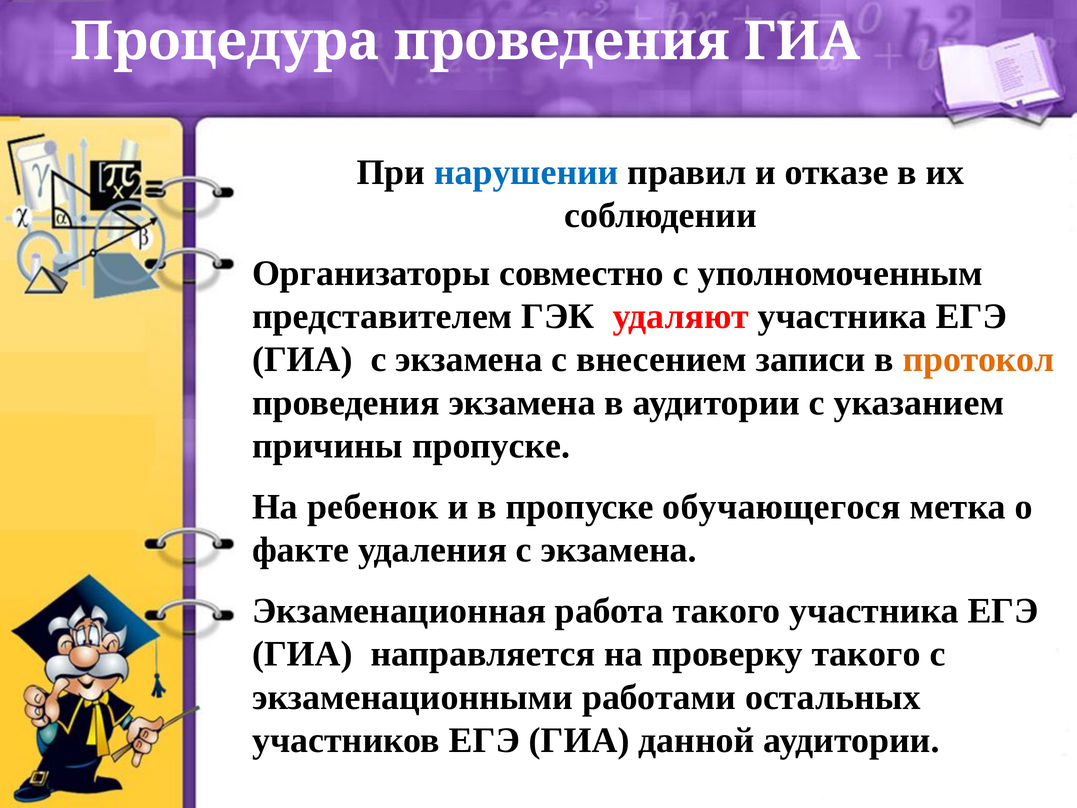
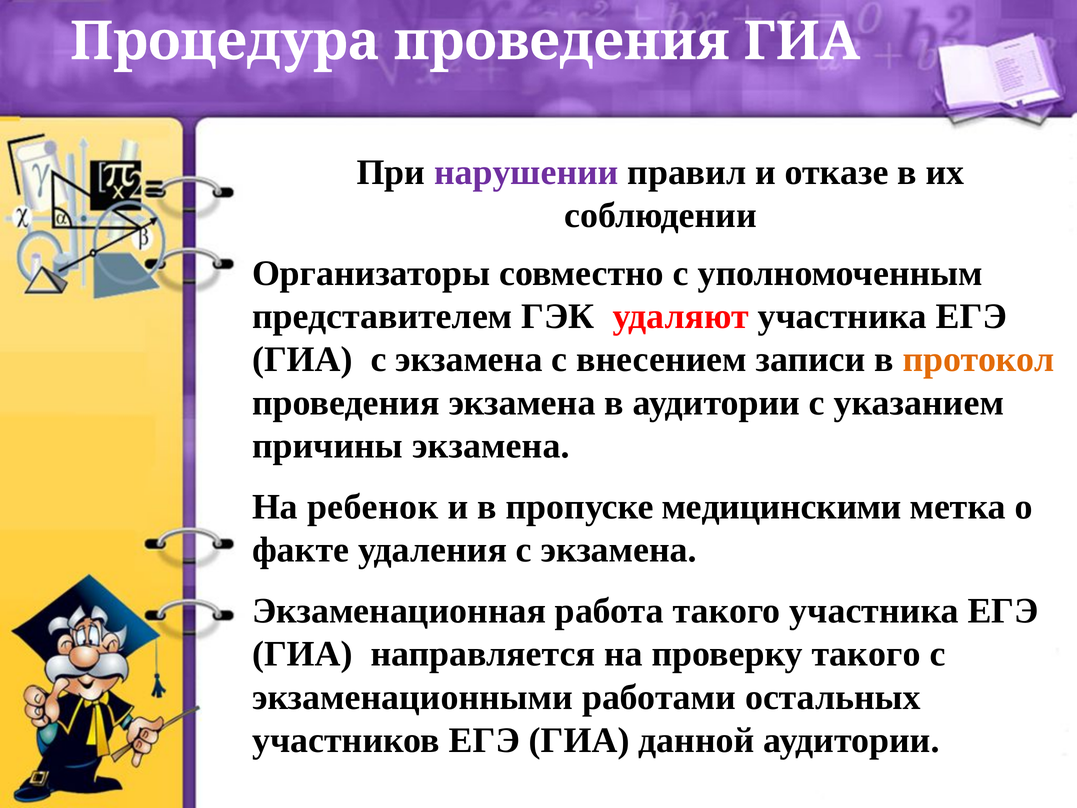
нарушении colour: blue -> purple
причины пропуске: пропуске -> экзамена
обучающегося: обучающегося -> медицинскими
